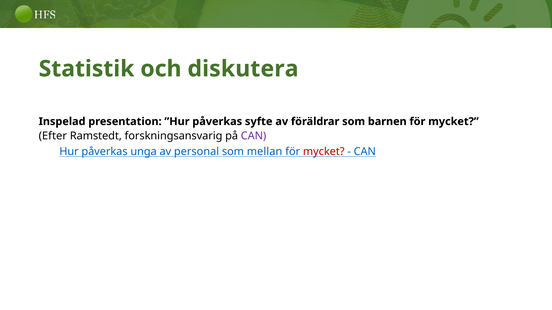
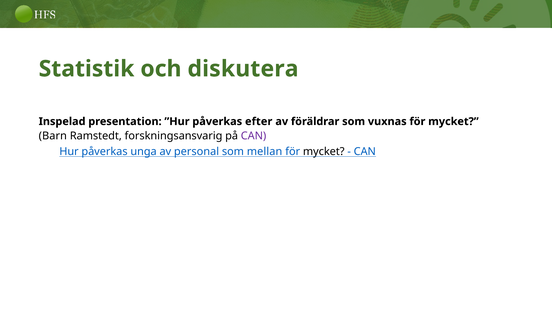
syfte: syfte -> efter
barnen: barnen -> vuxnas
Efter: Efter -> Barn
mycket at (324, 152) colour: red -> black
